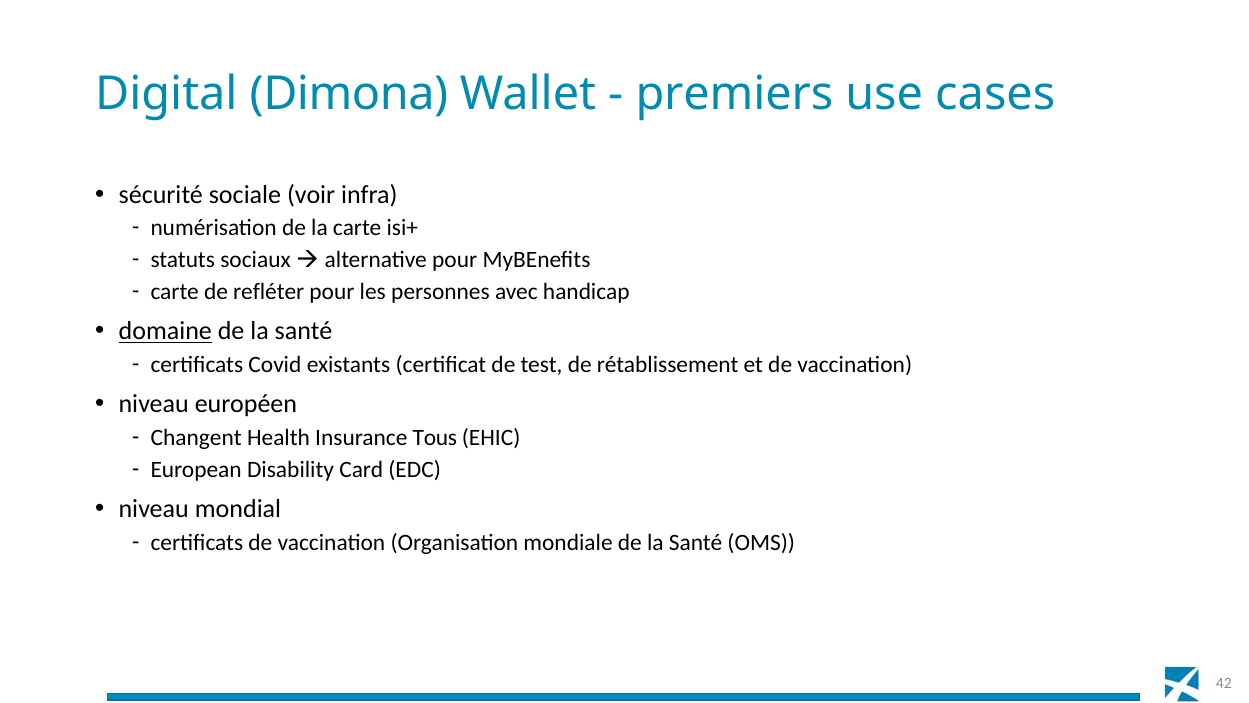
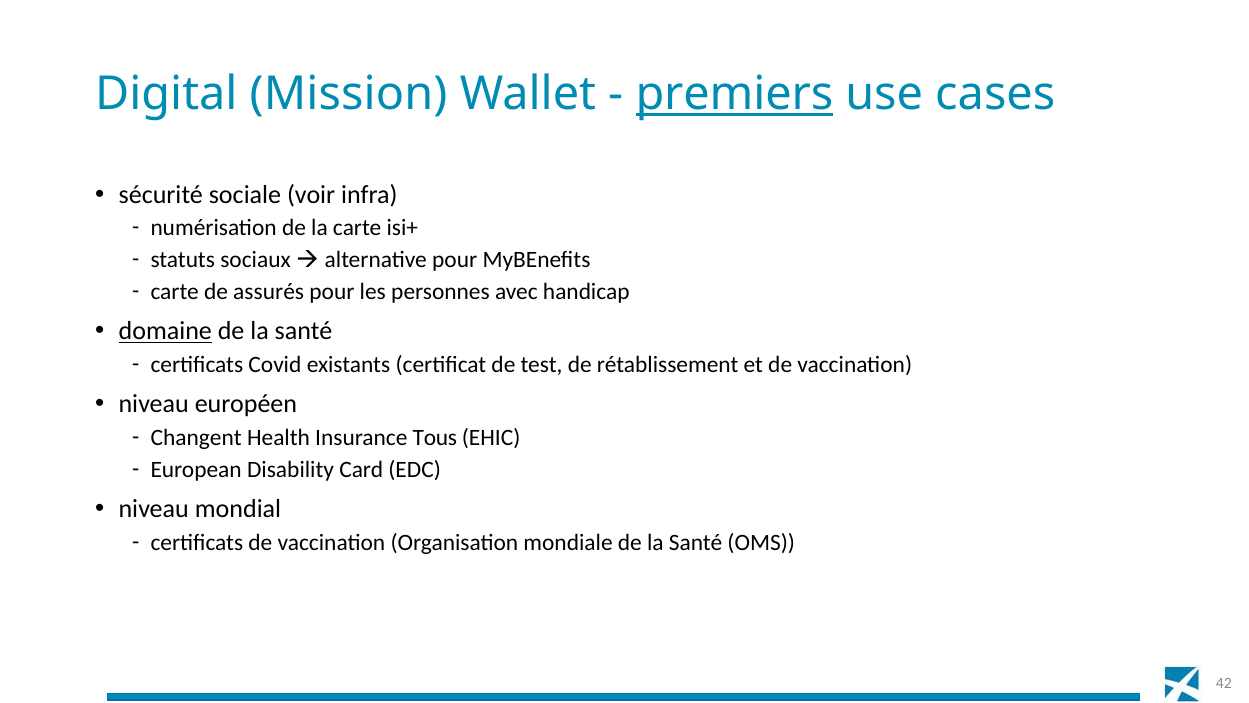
Dimona: Dimona -> Mission
premiers underline: none -> present
refléter: refléter -> assurés
